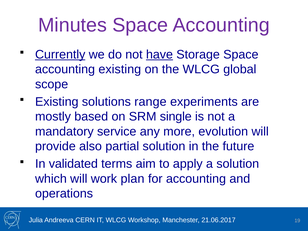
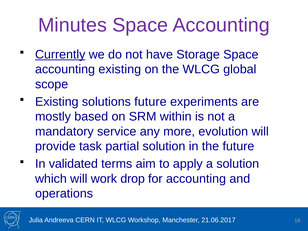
have underline: present -> none
solutions range: range -> future
single: single -> within
also: also -> task
plan: plan -> drop
